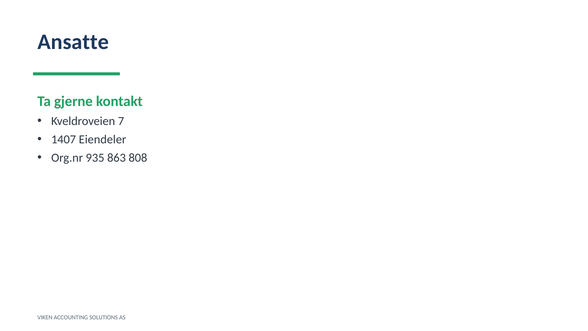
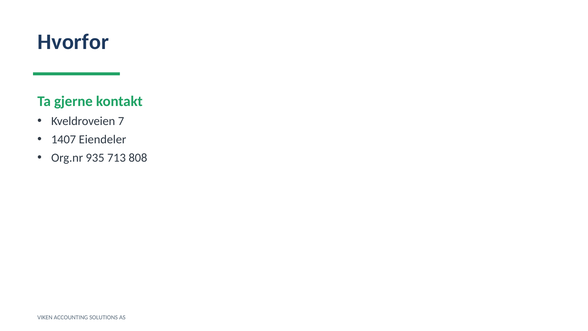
Ansatte: Ansatte -> Hvorfor
863: 863 -> 713
